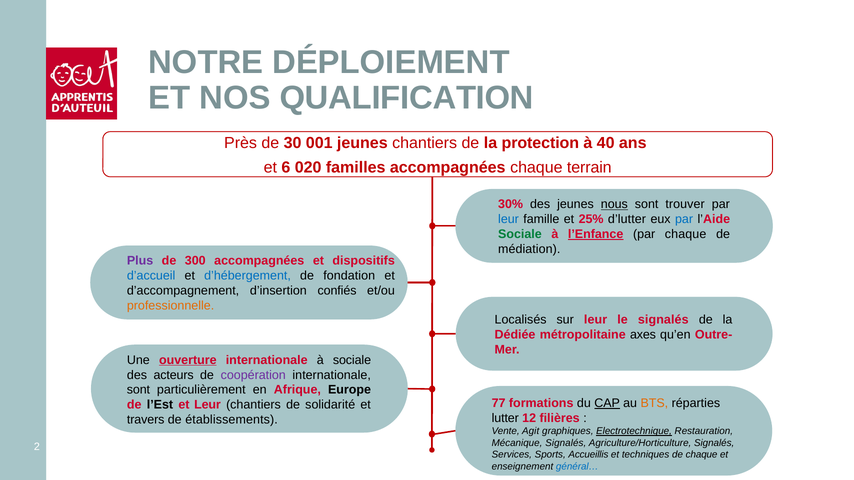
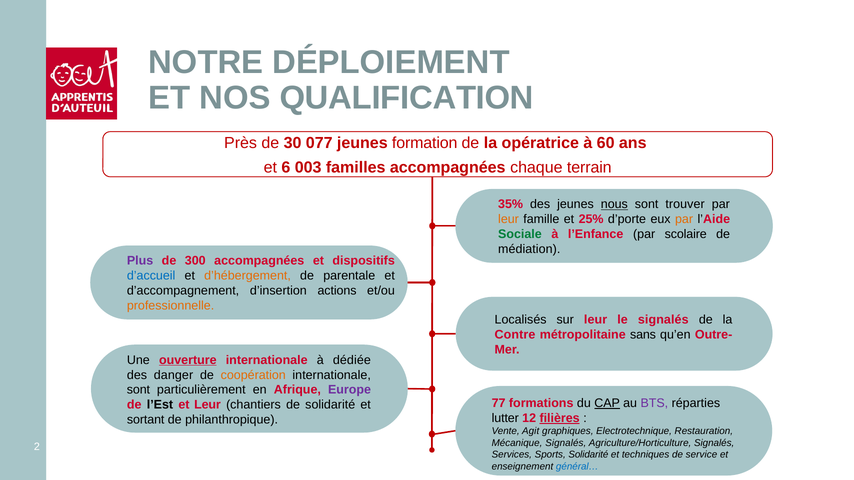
001: 001 -> 077
jeunes chantiers: chantiers -> formation
protection: protection -> opératrice
40: 40 -> 60
020: 020 -> 003
30%: 30% -> 35%
leur at (509, 219) colour: blue -> orange
d’lutter: d’lutter -> d’porte
par at (684, 219) colour: blue -> orange
l’Enfance underline: present -> none
par chaque: chaque -> scolaire
d’hébergement colour: blue -> orange
fondation: fondation -> parentale
confiés: confiés -> actions
Dédiée: Dédiée -> Contre
axes: axes -> sans
à sociale: sociale -> dédiée
acteurs: acteurs -> danger
coopération colour: purple -> orange
Europe colour: black -> purple
BTS colour: orange -> purple
filières underline: none -> present
travers: travers -> sortant
établissements: établissements -> philanthropique
Electrotechnique underline: present -> none
Sports Accueillis: Accueillis -> Solidarité
de chaque: chaque -> service
